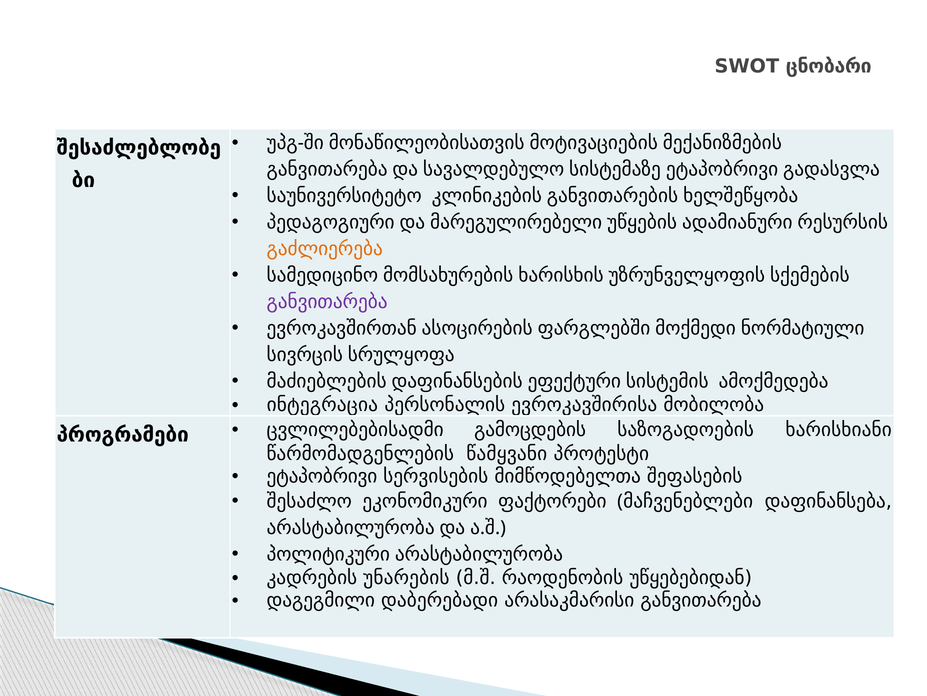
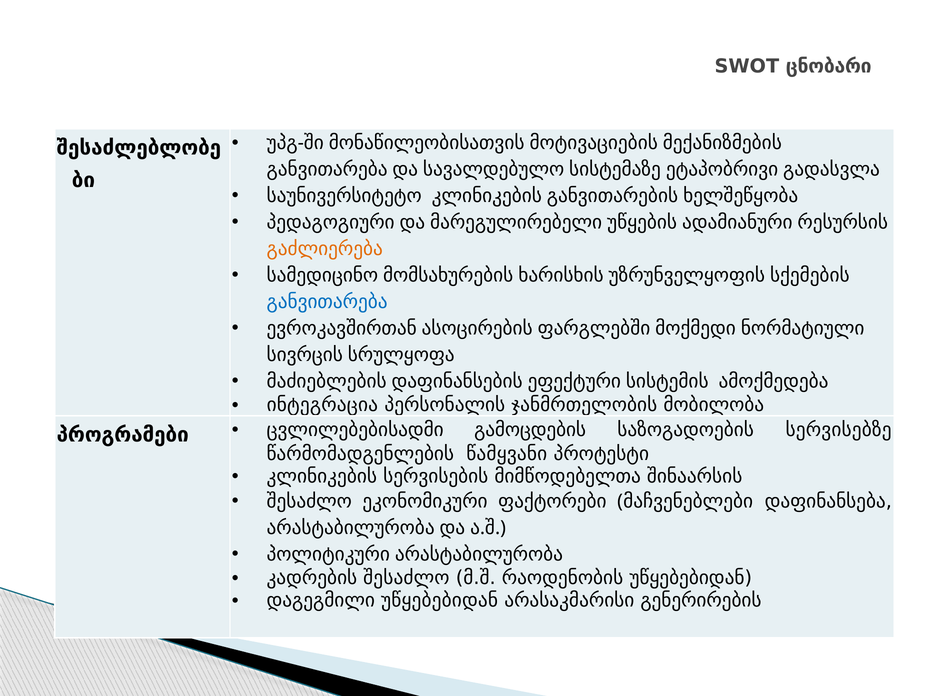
განვითარება at (327, 301) colour: purple -> blue
ევროკავშირისა: ევროკავშირისა -> ჯანმრთელობის
ხარისხიანი: ხარისხიანი -> სერვისებზე
ეტაპობრივი at (322, 476): ეტაპობრივი -> კლინიკების
შეფასების: შეფასების -> შინაარსის
კადრების უნარების: უნარების -> შესაძლო
დაგეგმილი დაბერებადი: დაბერებადი -> უწყებებიდან
არასაკმარისი განვითარება: განვითარება -> გენერირების
